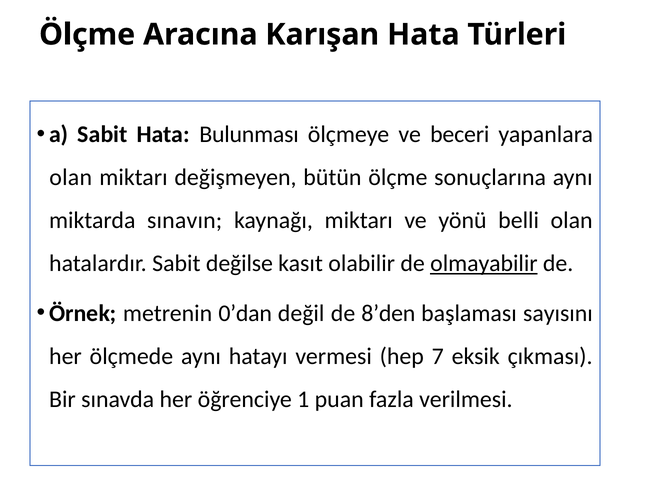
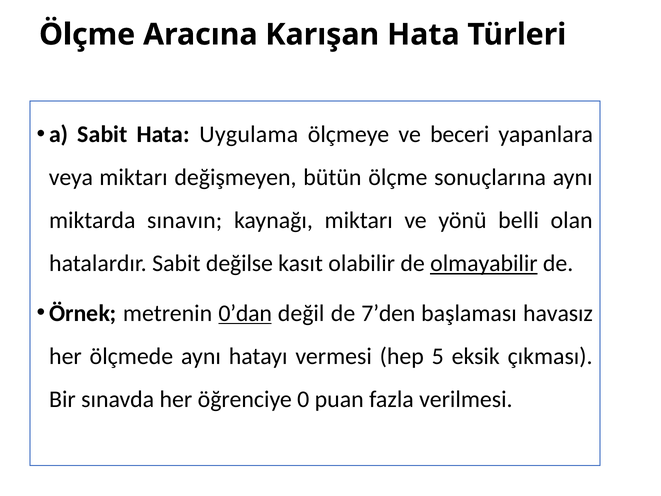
Bulunması: Bulunması -> Uygulama
olan at (71, 177): olan -> veya
0’dan underline: none -> present
8’den: 8’den -> 7’den
sayısını: sayısını -> havasız
7: 7 -> 5
1: 1 -> 0
